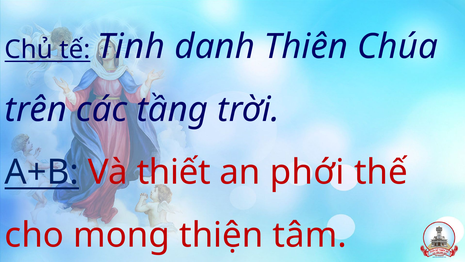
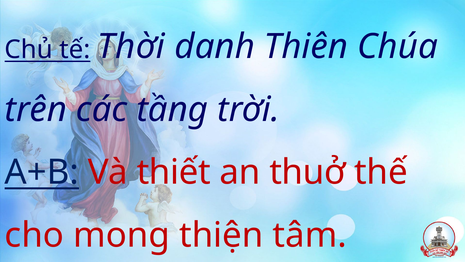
Tinh: Tinh -> Thời
phới: phới -> thuở
